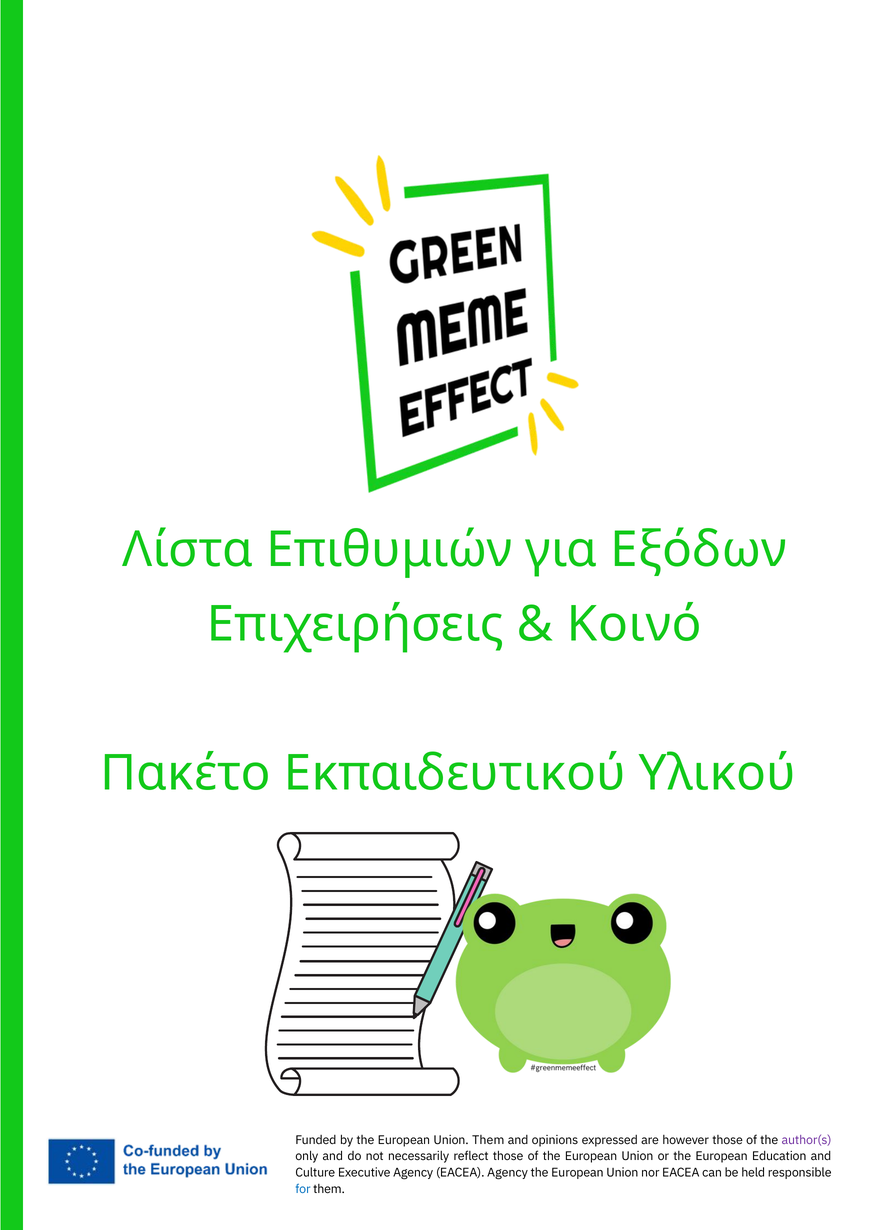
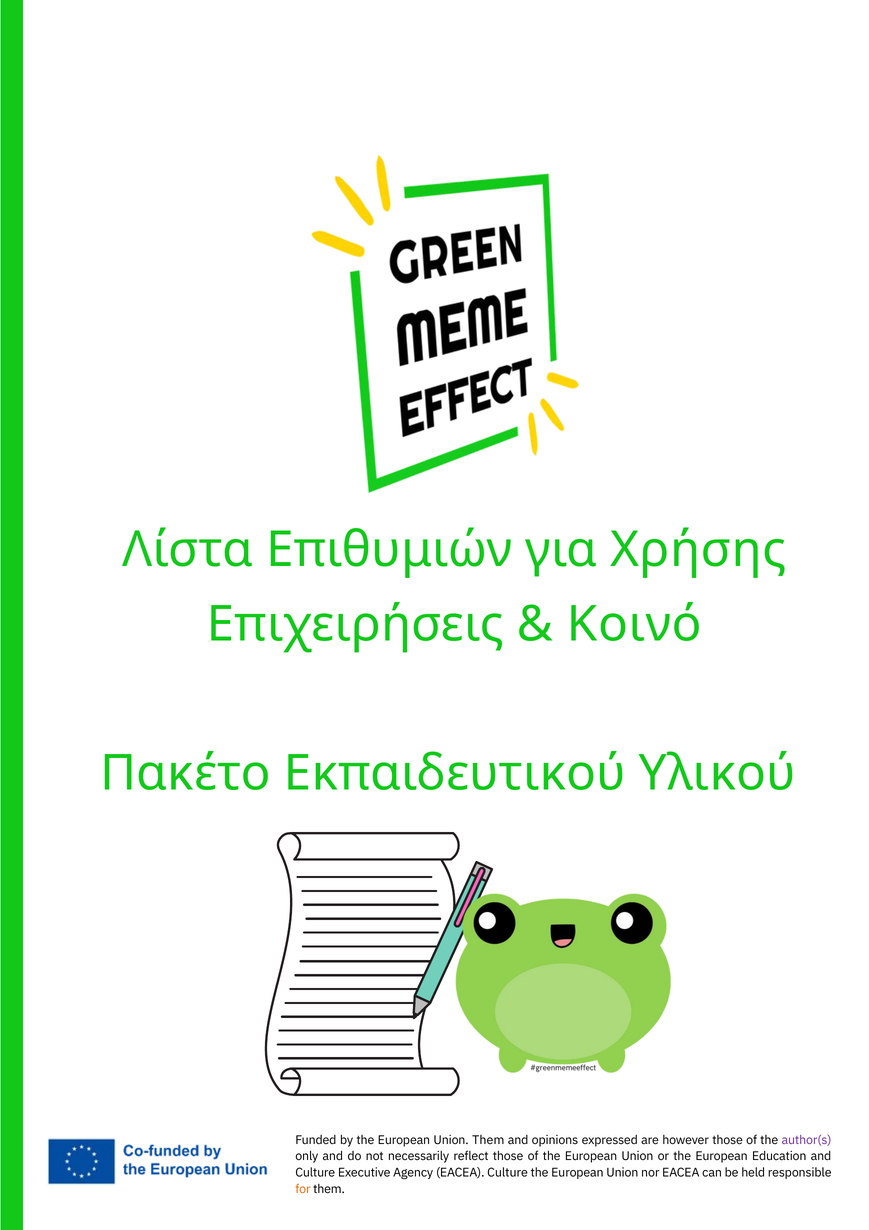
Εξόδων: Εξόδων -> Χρήσης
EACEA Agency: Agency -> Culture
for colour: blue -> orange
